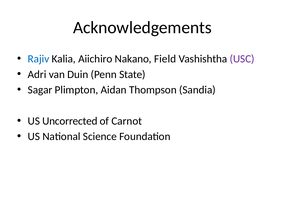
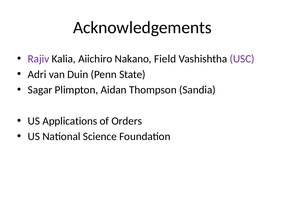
Rajiv colour: blue -> purple
Uncorrected: Uncorrected -> Applications
Carnot: Carnot -> Orders
